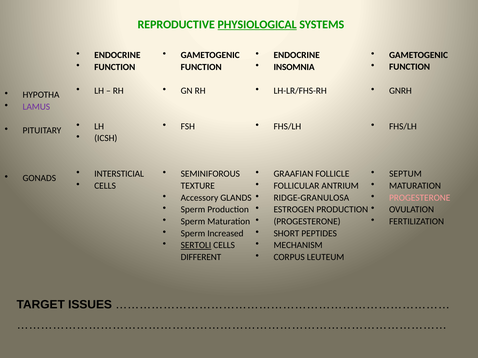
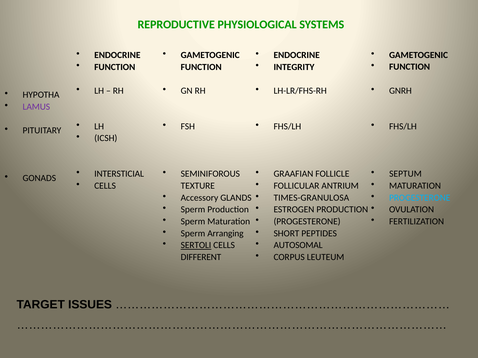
PHYSIOLOGICAL underline: present -> none
INSOMNIA: INSOMNIA -> INTEGRITY
RIDGE-GRANULOSA: RIDGE-GRANULOSA -> TIMES-GRANULOSA
PROGESTERONE at (420, 198) colour: pink -> light blue
Increased: Increased -> Arranging
MECHANISM: MECHANISM -> AUTOSOMAL
